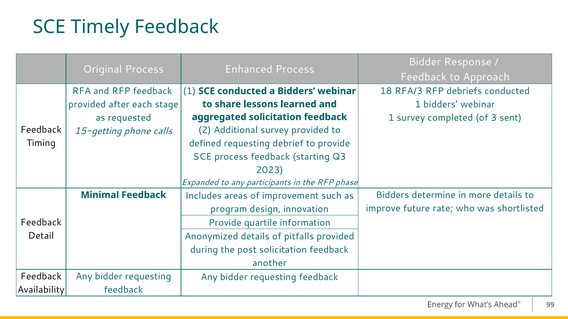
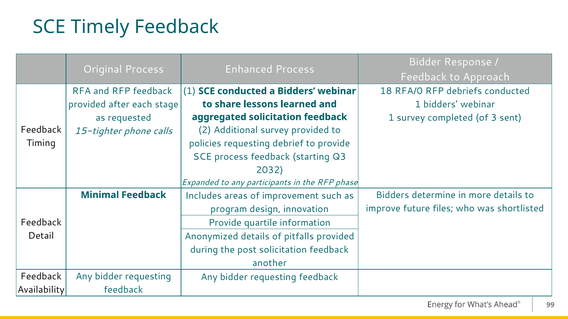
RFA/3: RFA/3 -> RFA/0
15-getting: 15-getting -> 15-tighter
defined: defined -> policies
2023: 2023 -> 2032
rate: rate -> files
